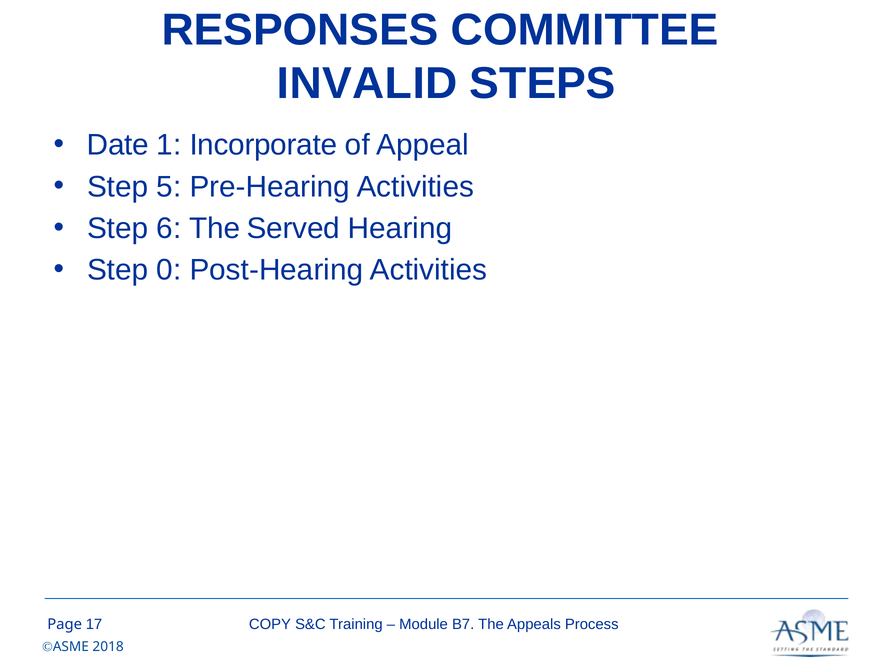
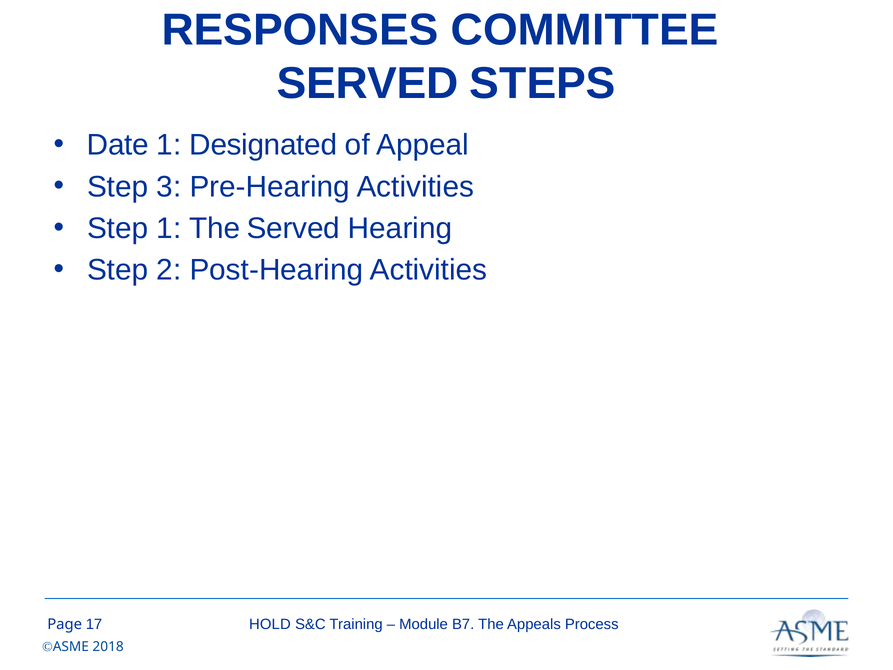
INVALID at (367, 83): INVALID -> SERVED
Incorporate: Incorporate -> Designated
5: 5 -> 3
Step 6: 6 -> 1
0: 0 -> 2
COPY: COPY -> HOLD
